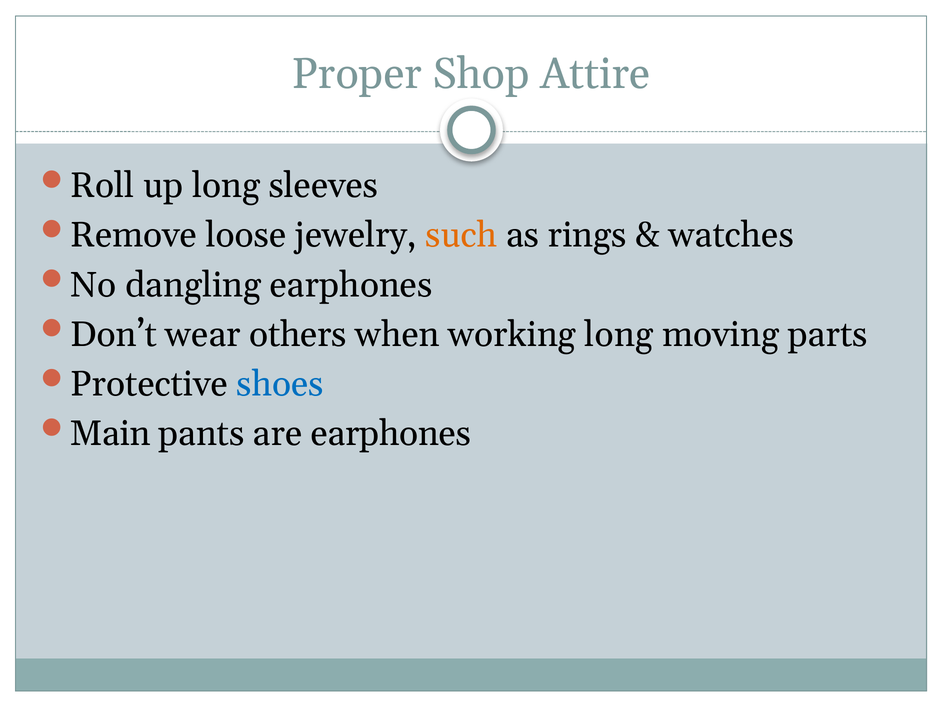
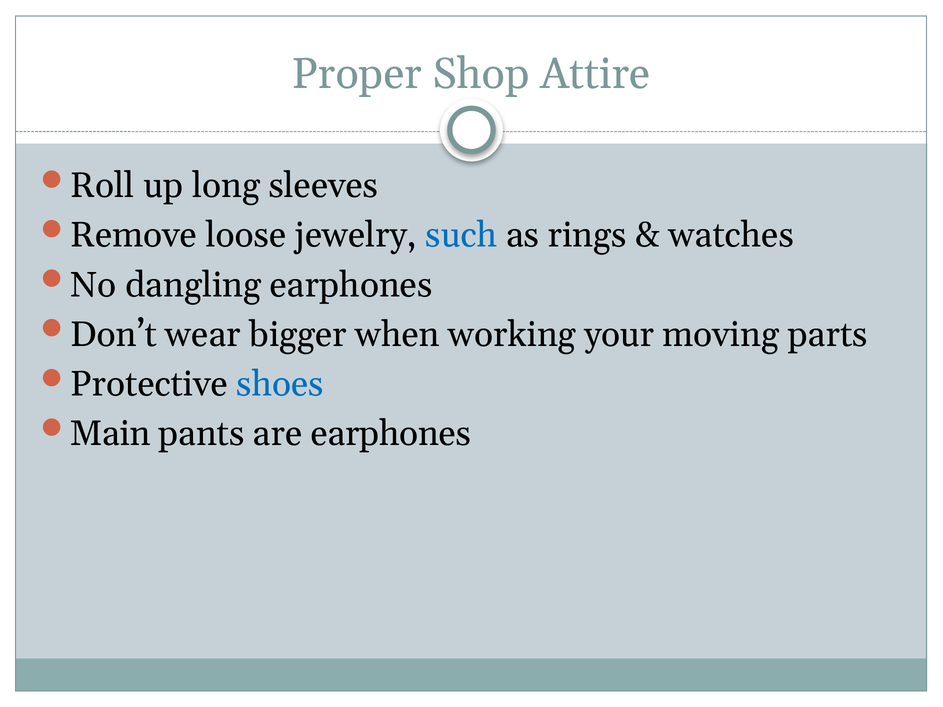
such colour: orange -> blue
others: others -> bigger
working long: long -> your
